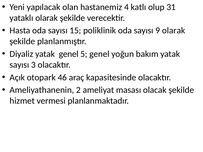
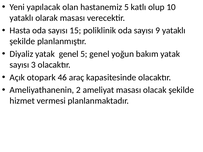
hastanemiz 4: 4 -> 5
31: 31 -> 10
yataklı olarak şekilde: şekilde -> masası
9 olarak: olarak -> yataklı
